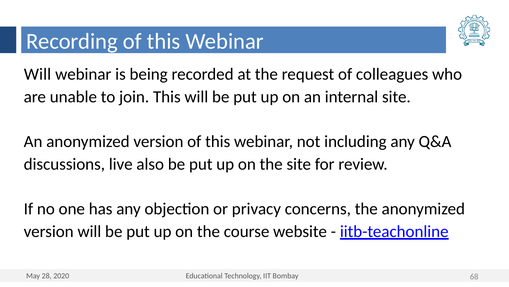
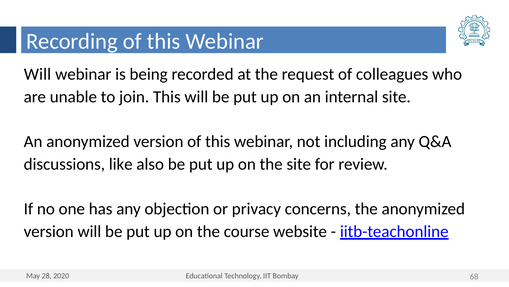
live: live -> like
